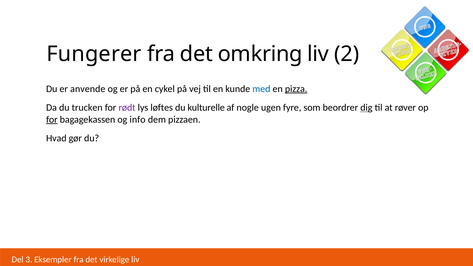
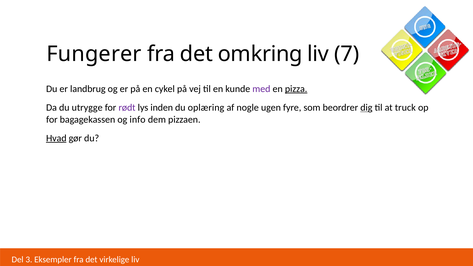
2: 2 -> 7
anvende: anvende -> landbrug
med colour: blue -> purple
trucken: trucken -> utrygge
løftes: løftes -> inden
kulturelle: kulturelle -> oplæring
røver: røver -> truck
for at (52, 119) underline: present -> none
Hvad underline: none -> present
